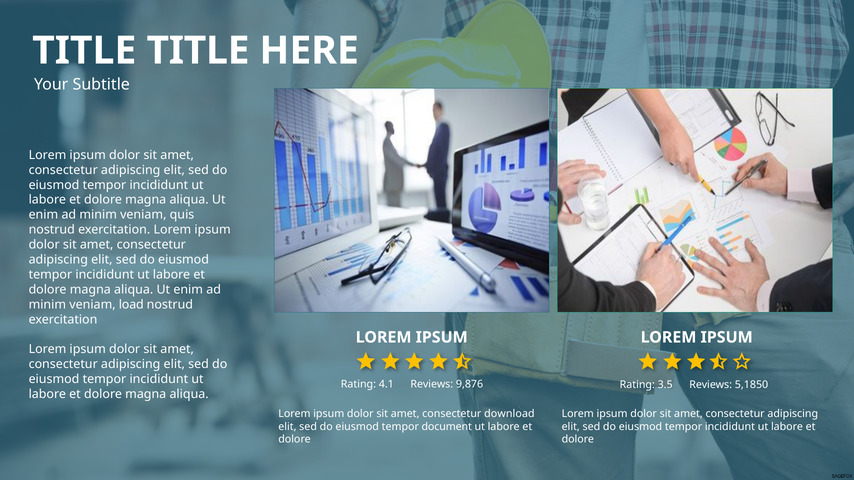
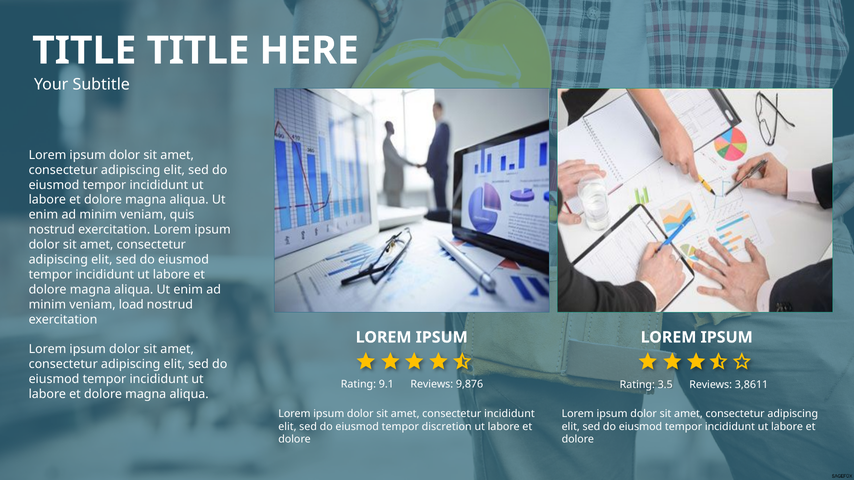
4.1: 4.1 -> 9.1
5,1850: 5,1850 -> 3,8611
consectetur download: download -> incididunt
document: document -> discretion
